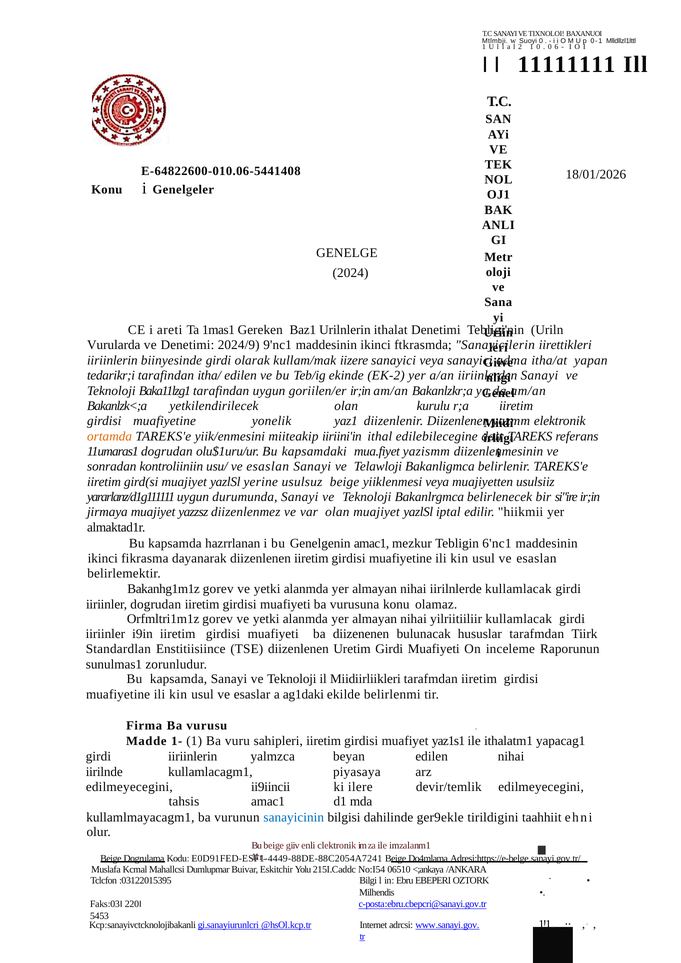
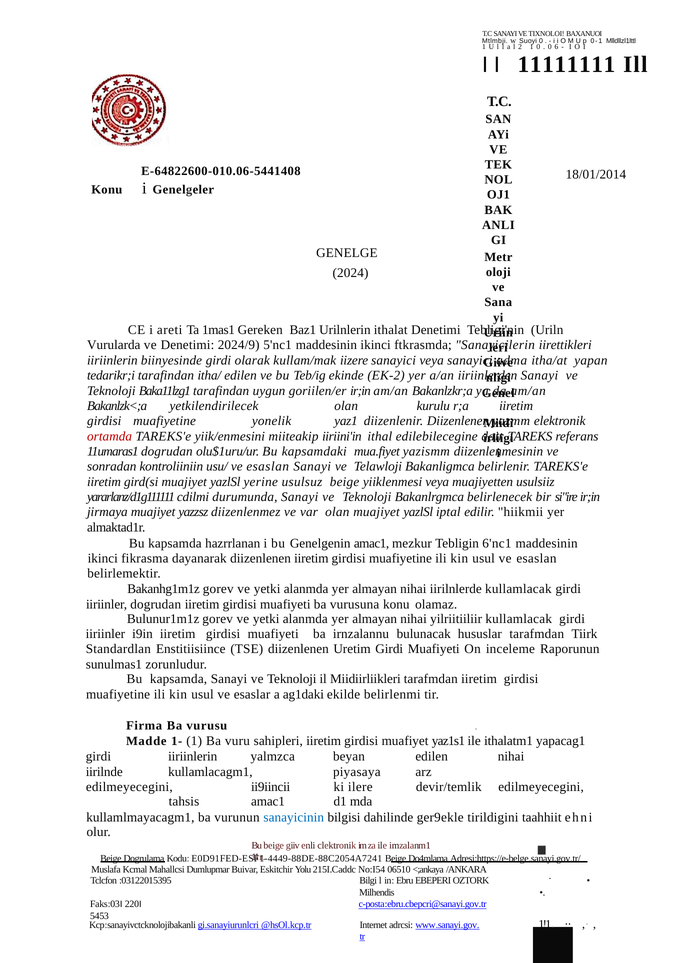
18/01/2026: 18/01/2026 -> 18/01/2014
9'nc1: 9'nc1 -> 5'nc1
ortamda colour: orange -> red
yararlanz/d1g111111 uygun: uygun -> cdilmi
Orfmltri1m1z: Orfmltri1m1z -> Bulunur1m1z
diizenenen: diizenenen -> irnzalannu
